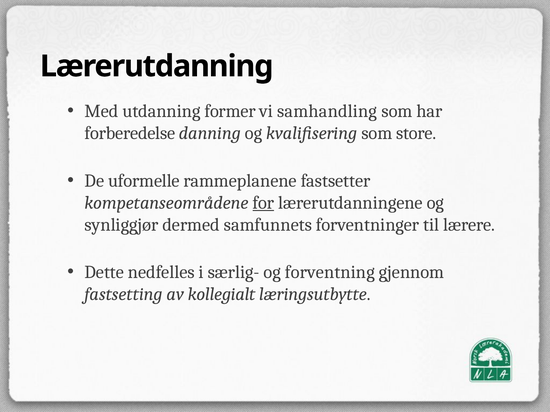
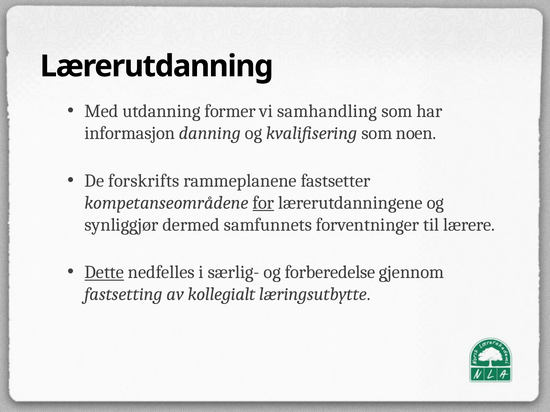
forberedelse: forberedelse -> informasjon
store: store -> noen
uformelle: uformelle -> forskrifts
Dette underline: none -> present
forventning: forventning -> forberedelse
